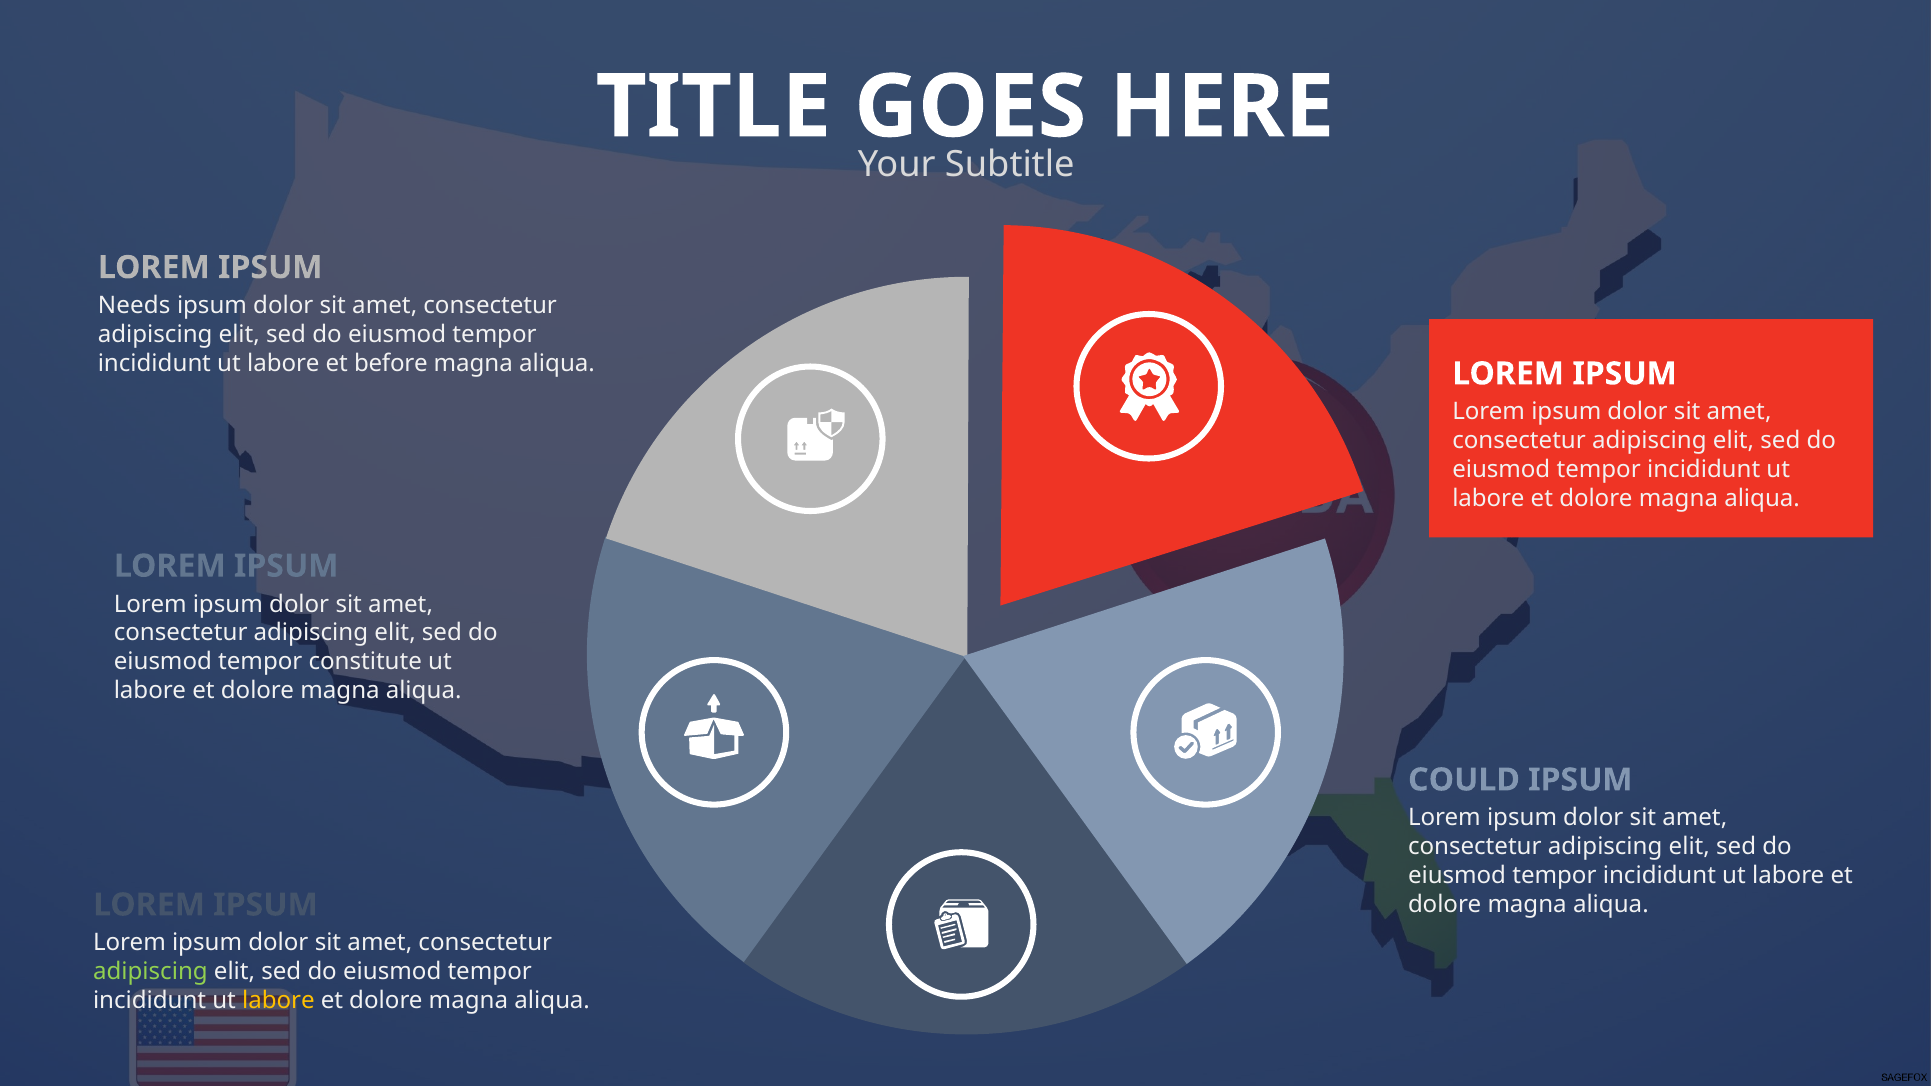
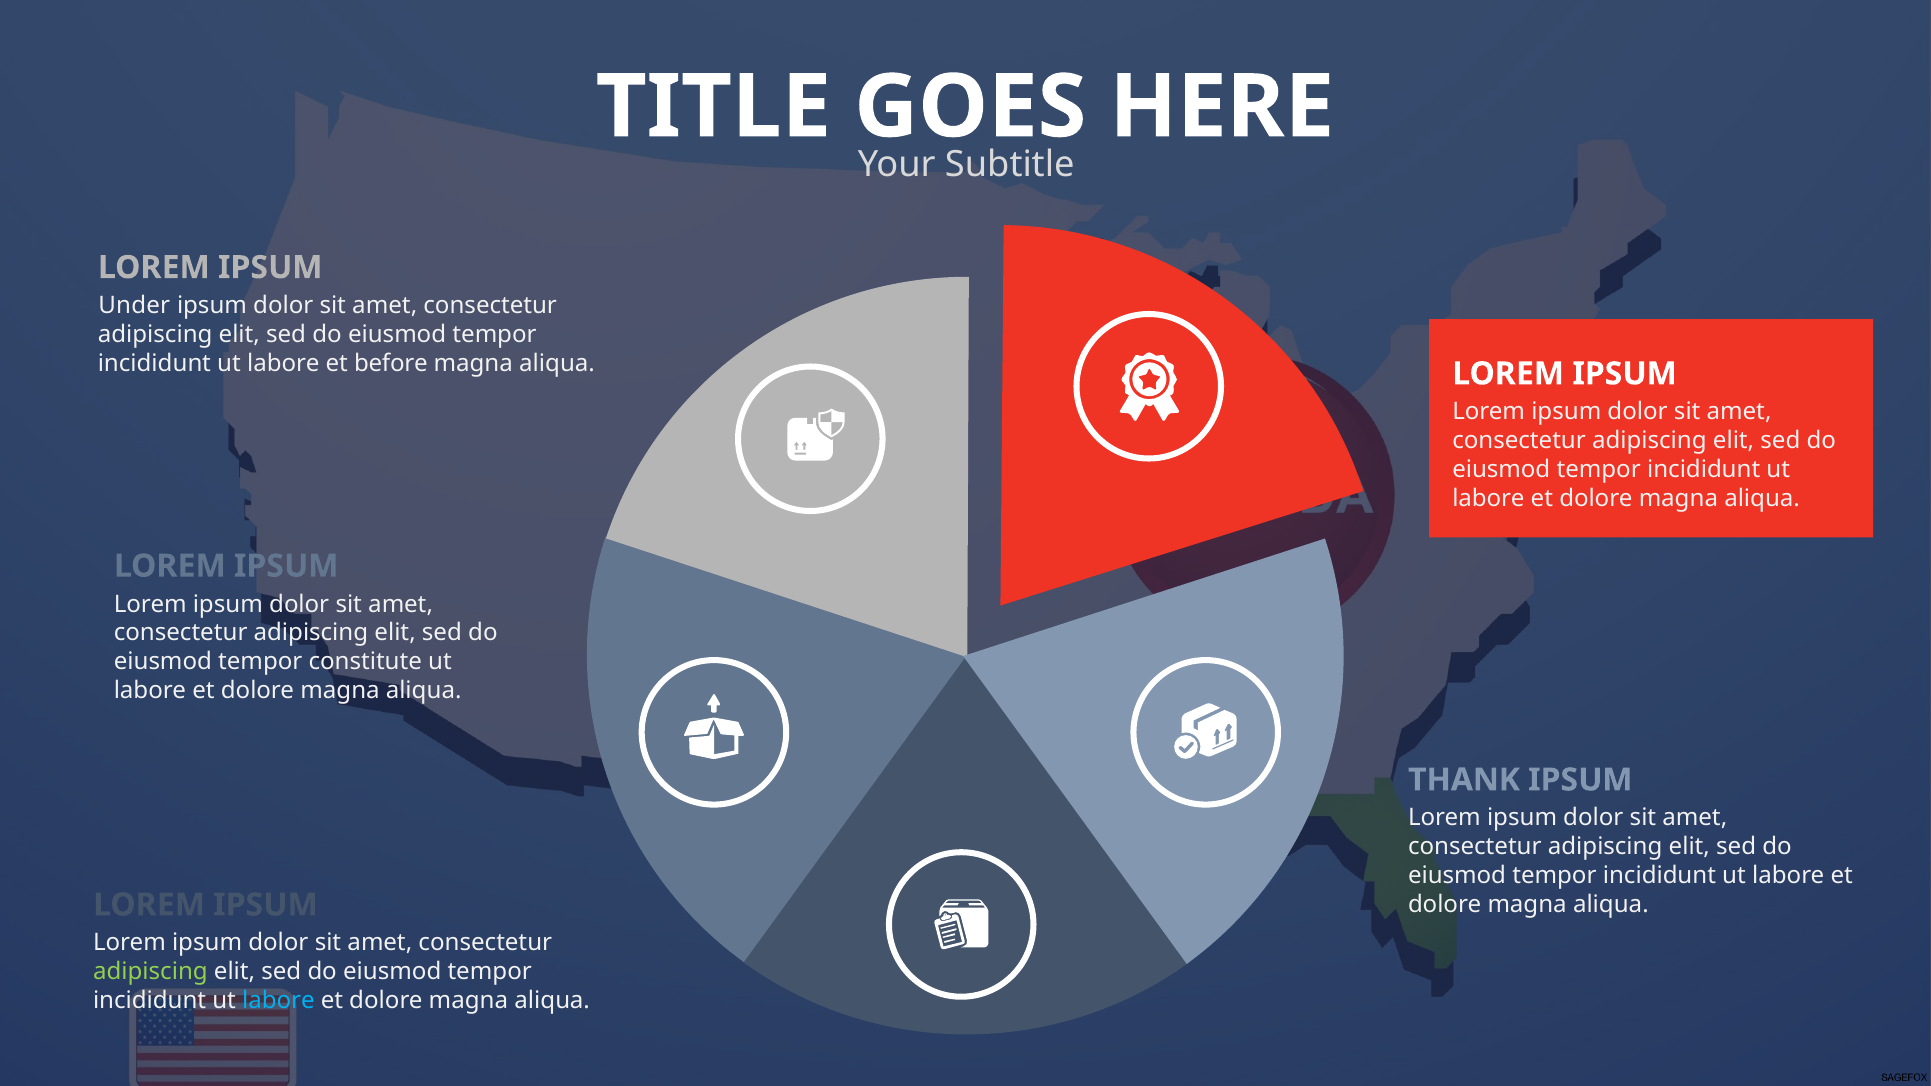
Needs: Needs -> Under
COULD: COULD -> THANK
labore at (278, 1001) colour: yellow -> light blue
